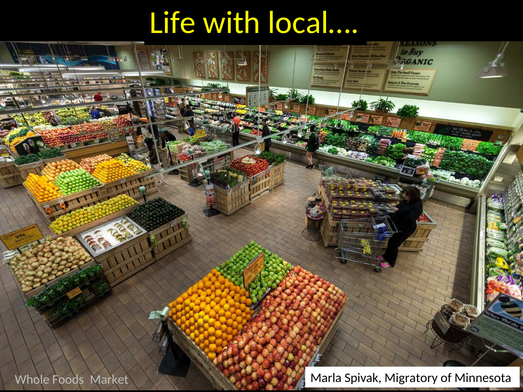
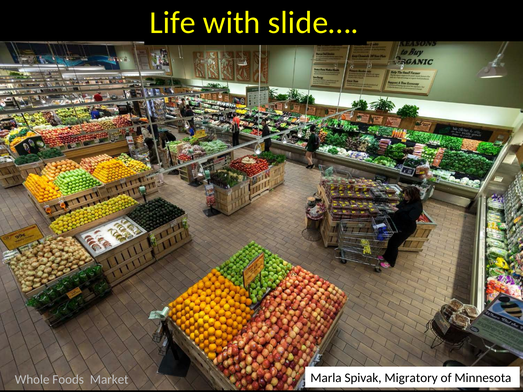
local…: local… -> slide…
